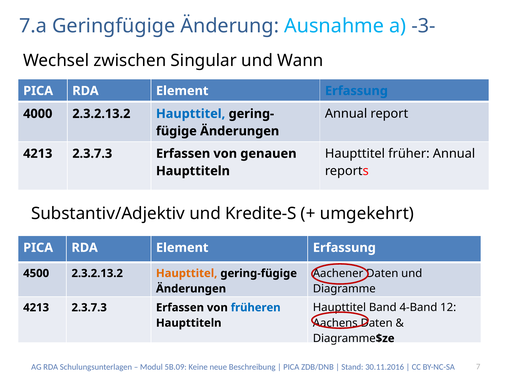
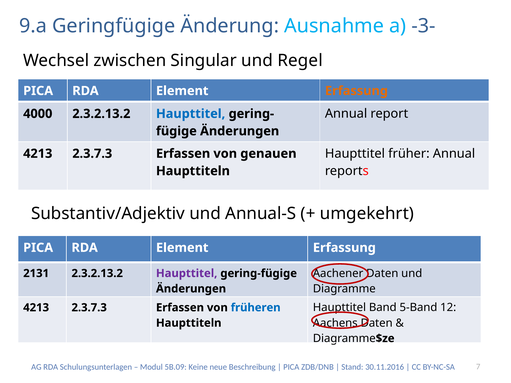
7.a: 7.a -> 9.a
Wann: Wann -> Regel
Erfassung at (356, 91) colour: blue -> orange
Kredite-S: Kredite-S -> Annual-S
4500: 4500 -> 2131
Haupttitel at (187, 274) colour: orange -> purple
4-Band: 4-Band -> 5-Band
